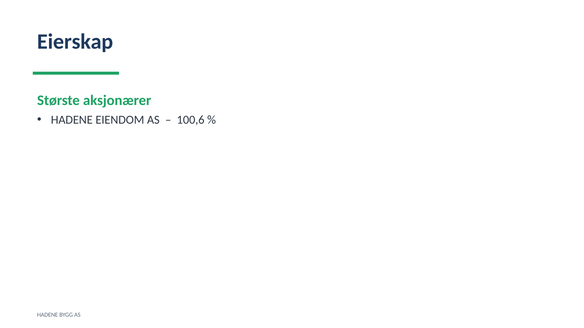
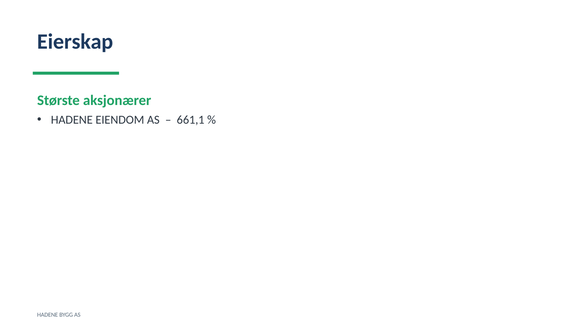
100,6: 100,6 -> 661,1
